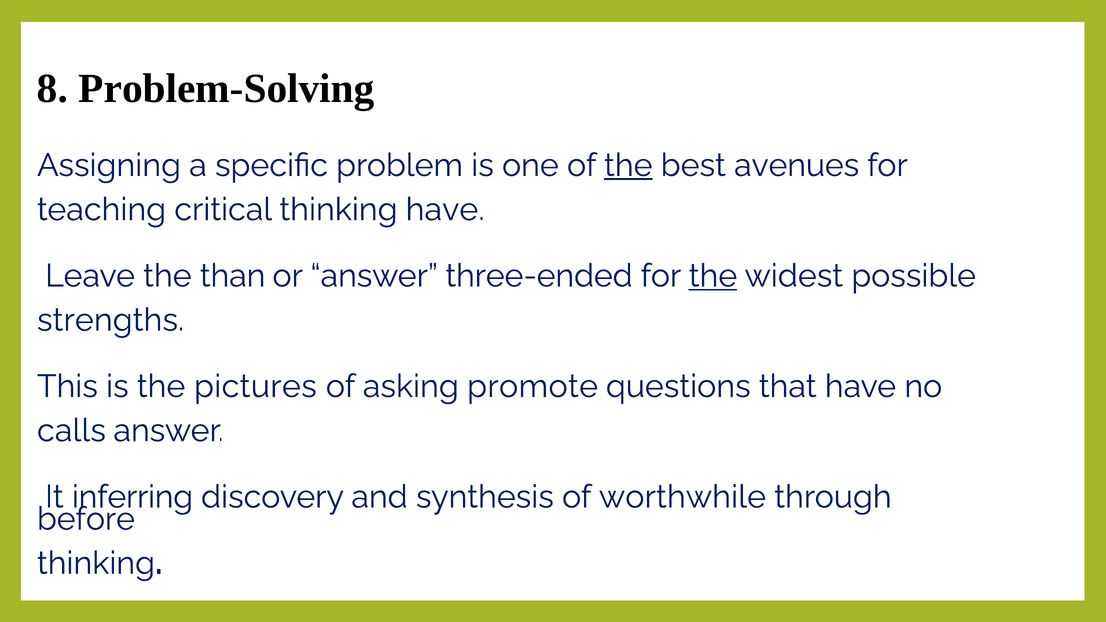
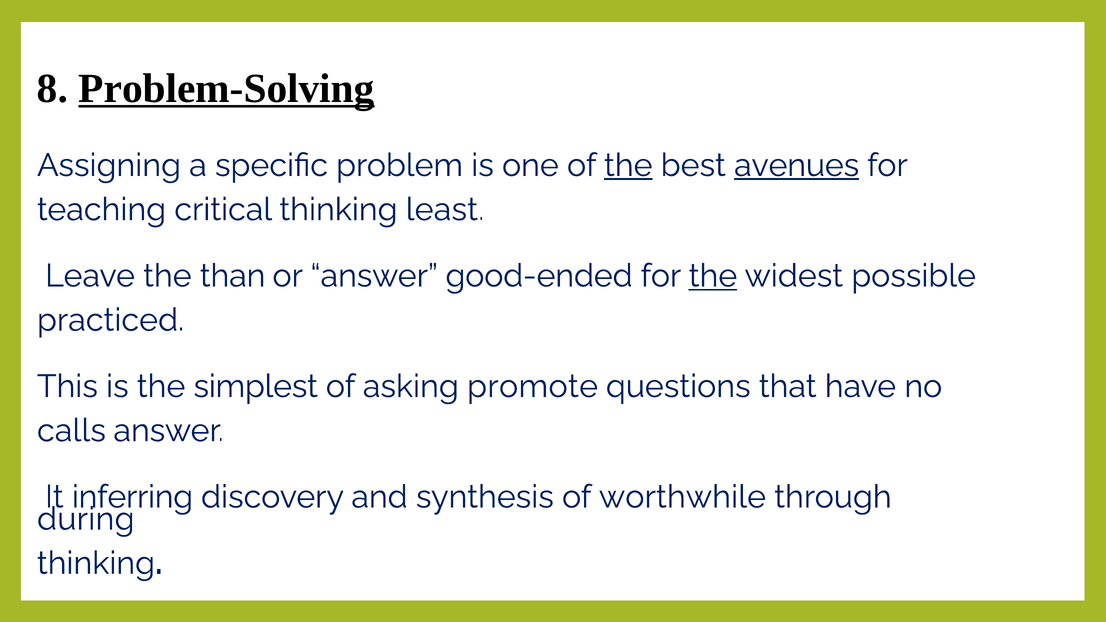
Problem-Solving underline: none -> present
avenues underline: none -> present
thinking have: have -> least
three-ended: three-ended -> good-ended
strengths: strengths -> practiced
pictures: pictures -> simplest
before: before -> during
